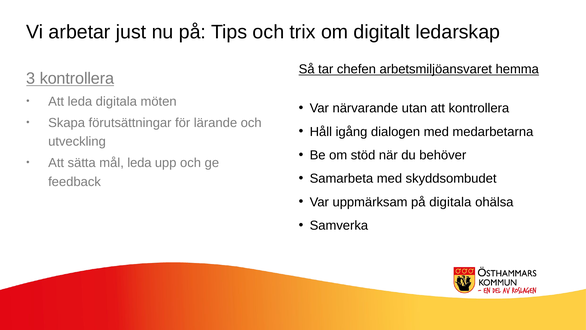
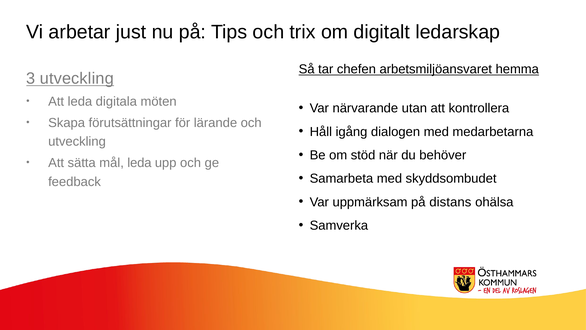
3 kontrollera: kontrollera -> utveckling
på digitala: digitala -> distans
